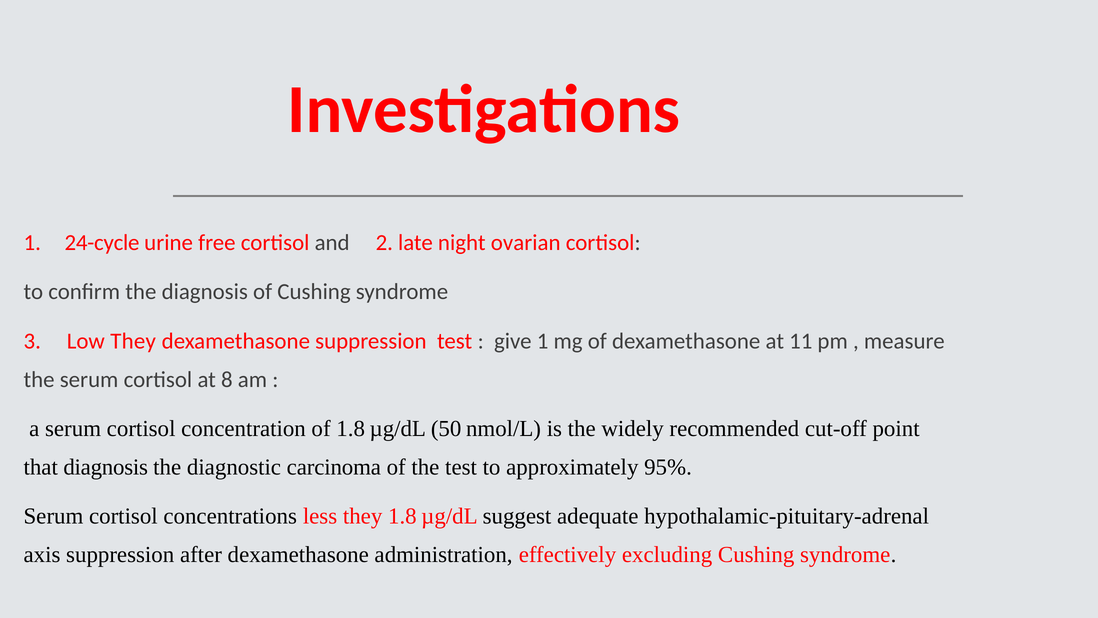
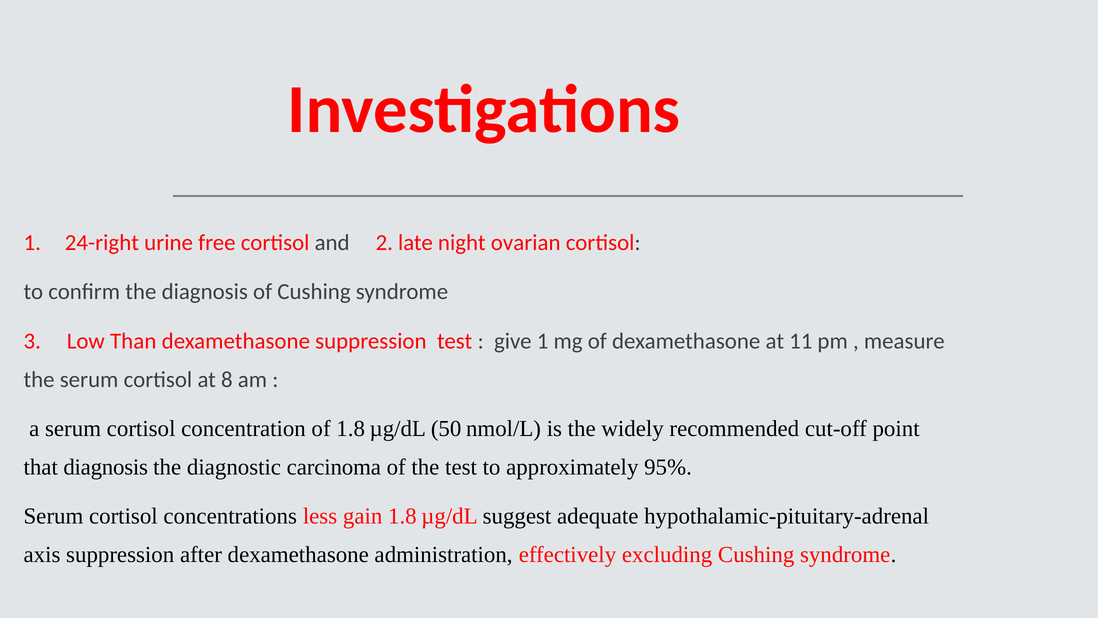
24-cycle: 24-cycle -> 24-right
Low They: They -> Than
less they: they -> gain
